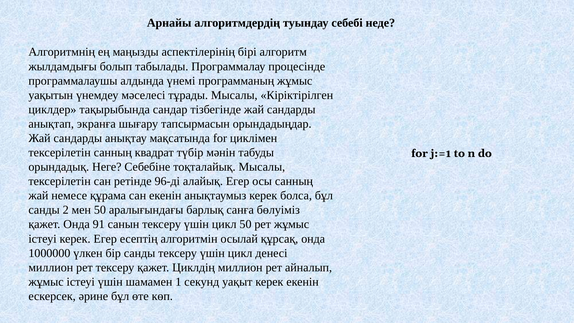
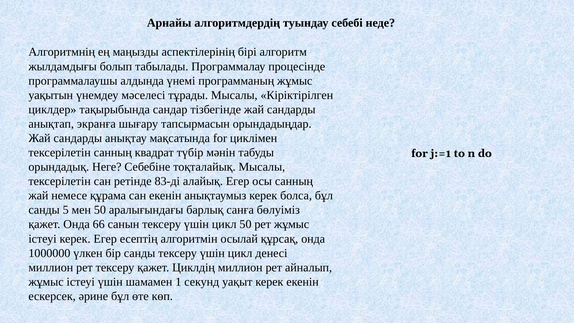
96-ді: 96-ді -> 83-ді
2: 2 -> 5
91: 91 -> 66
